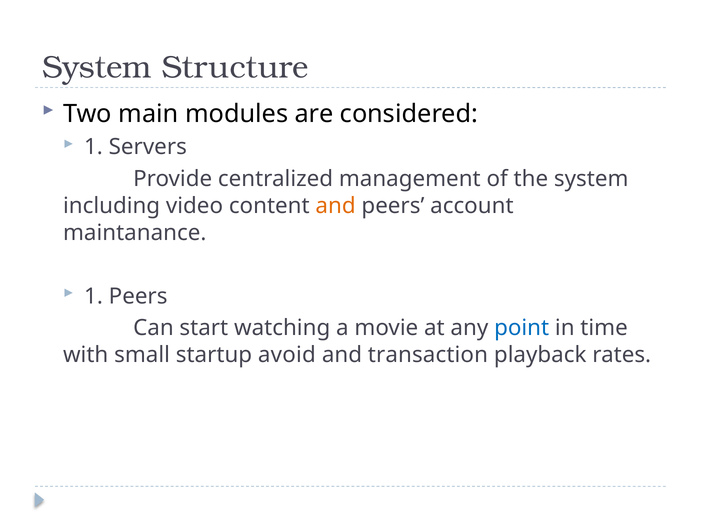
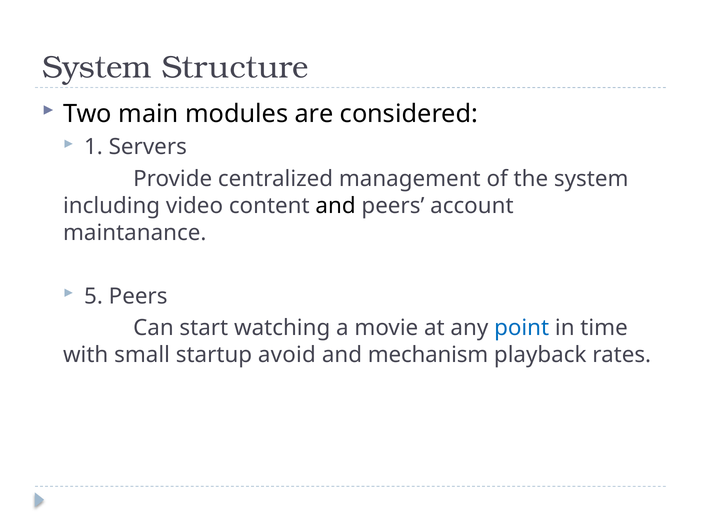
and at (336, 206) colour: orange -> black
1 at (93, 297): 1 -> 5
transaction: transaction -> mechanism
